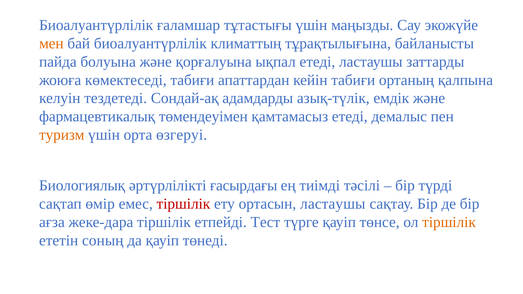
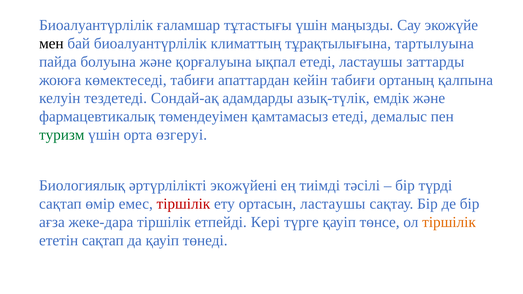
мен colour: orange -> black
байланысты: байланысты -> тартылуына
туризм colour: orange -> green
ғасырдағы: ғасырдағы -> экожүйені
Тест: Тест -> Кері
ететін соның: соның -> сақтап
